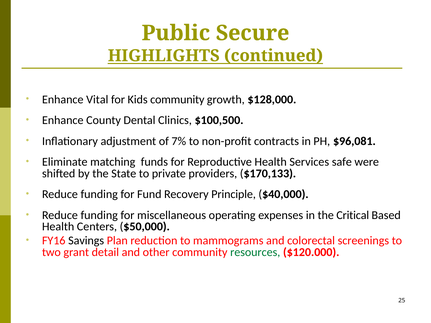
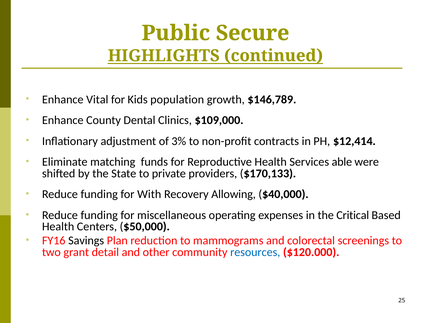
Kids community: community -> population
$128,000: $128,000 -> $146,789
$100,500: $100,500 -> $109,000
7%: 7% -> 3%
$96,081: $96,081 -> $12,414
safe: safe -> able
Fund: Fund -> With
Principle: Principle -> Allowing
resources colour: green -> blue
